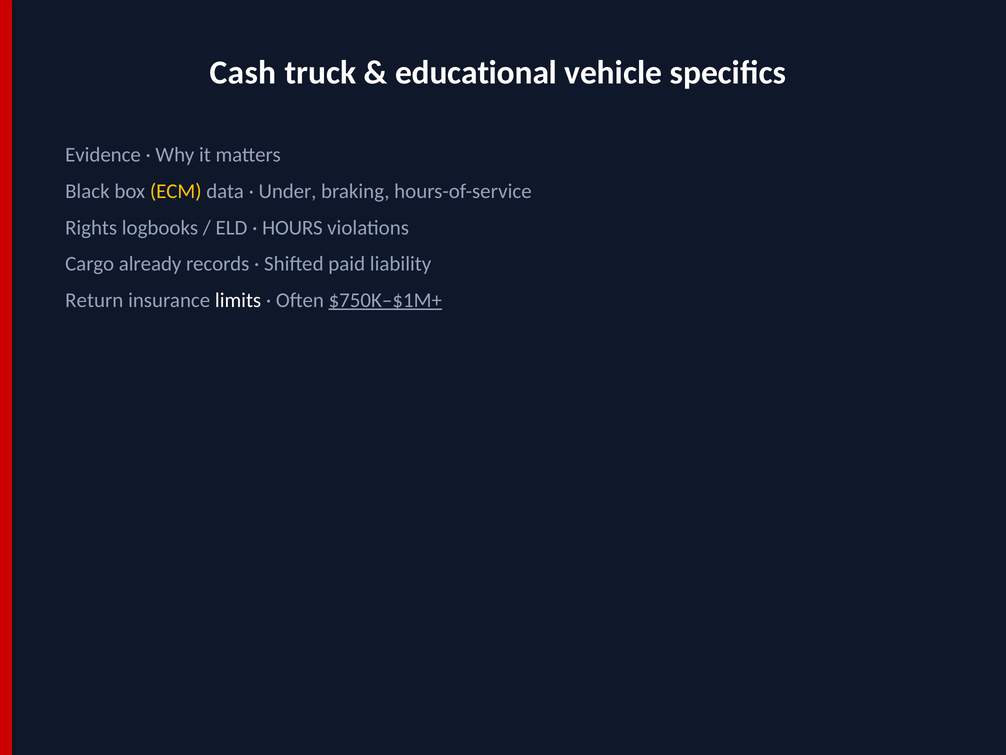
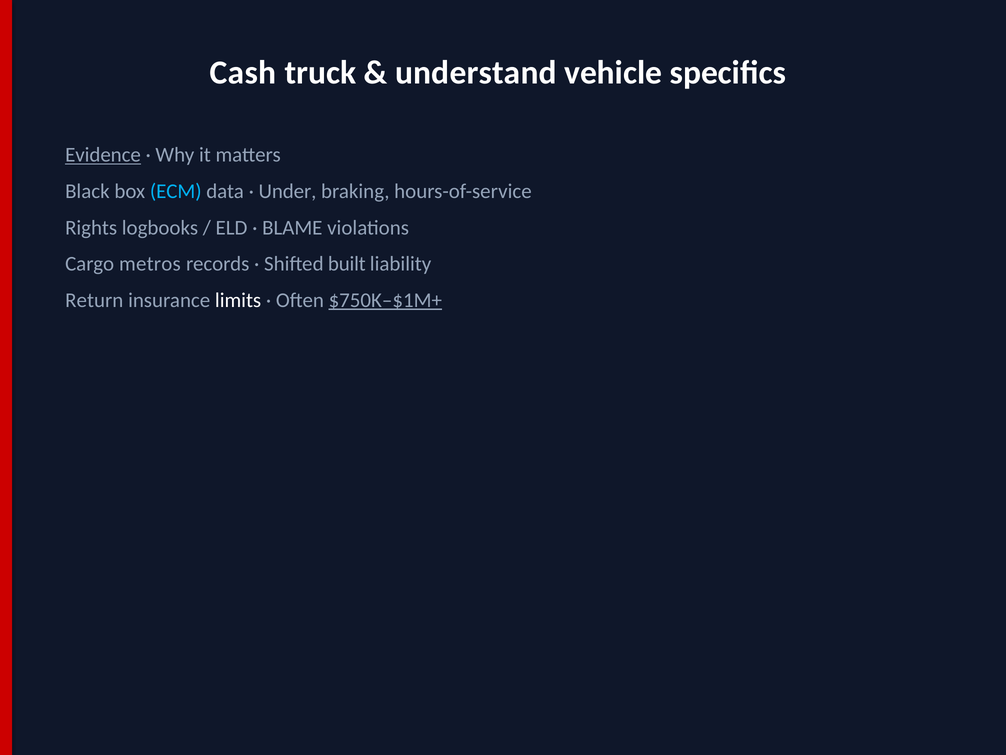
educational: educational -> understand
Evidence underline: none -> present
ECM colour: yellow -> light blue
HOURS: HOURS -> BLAME
already: already -> metros
paid: paid -> built
